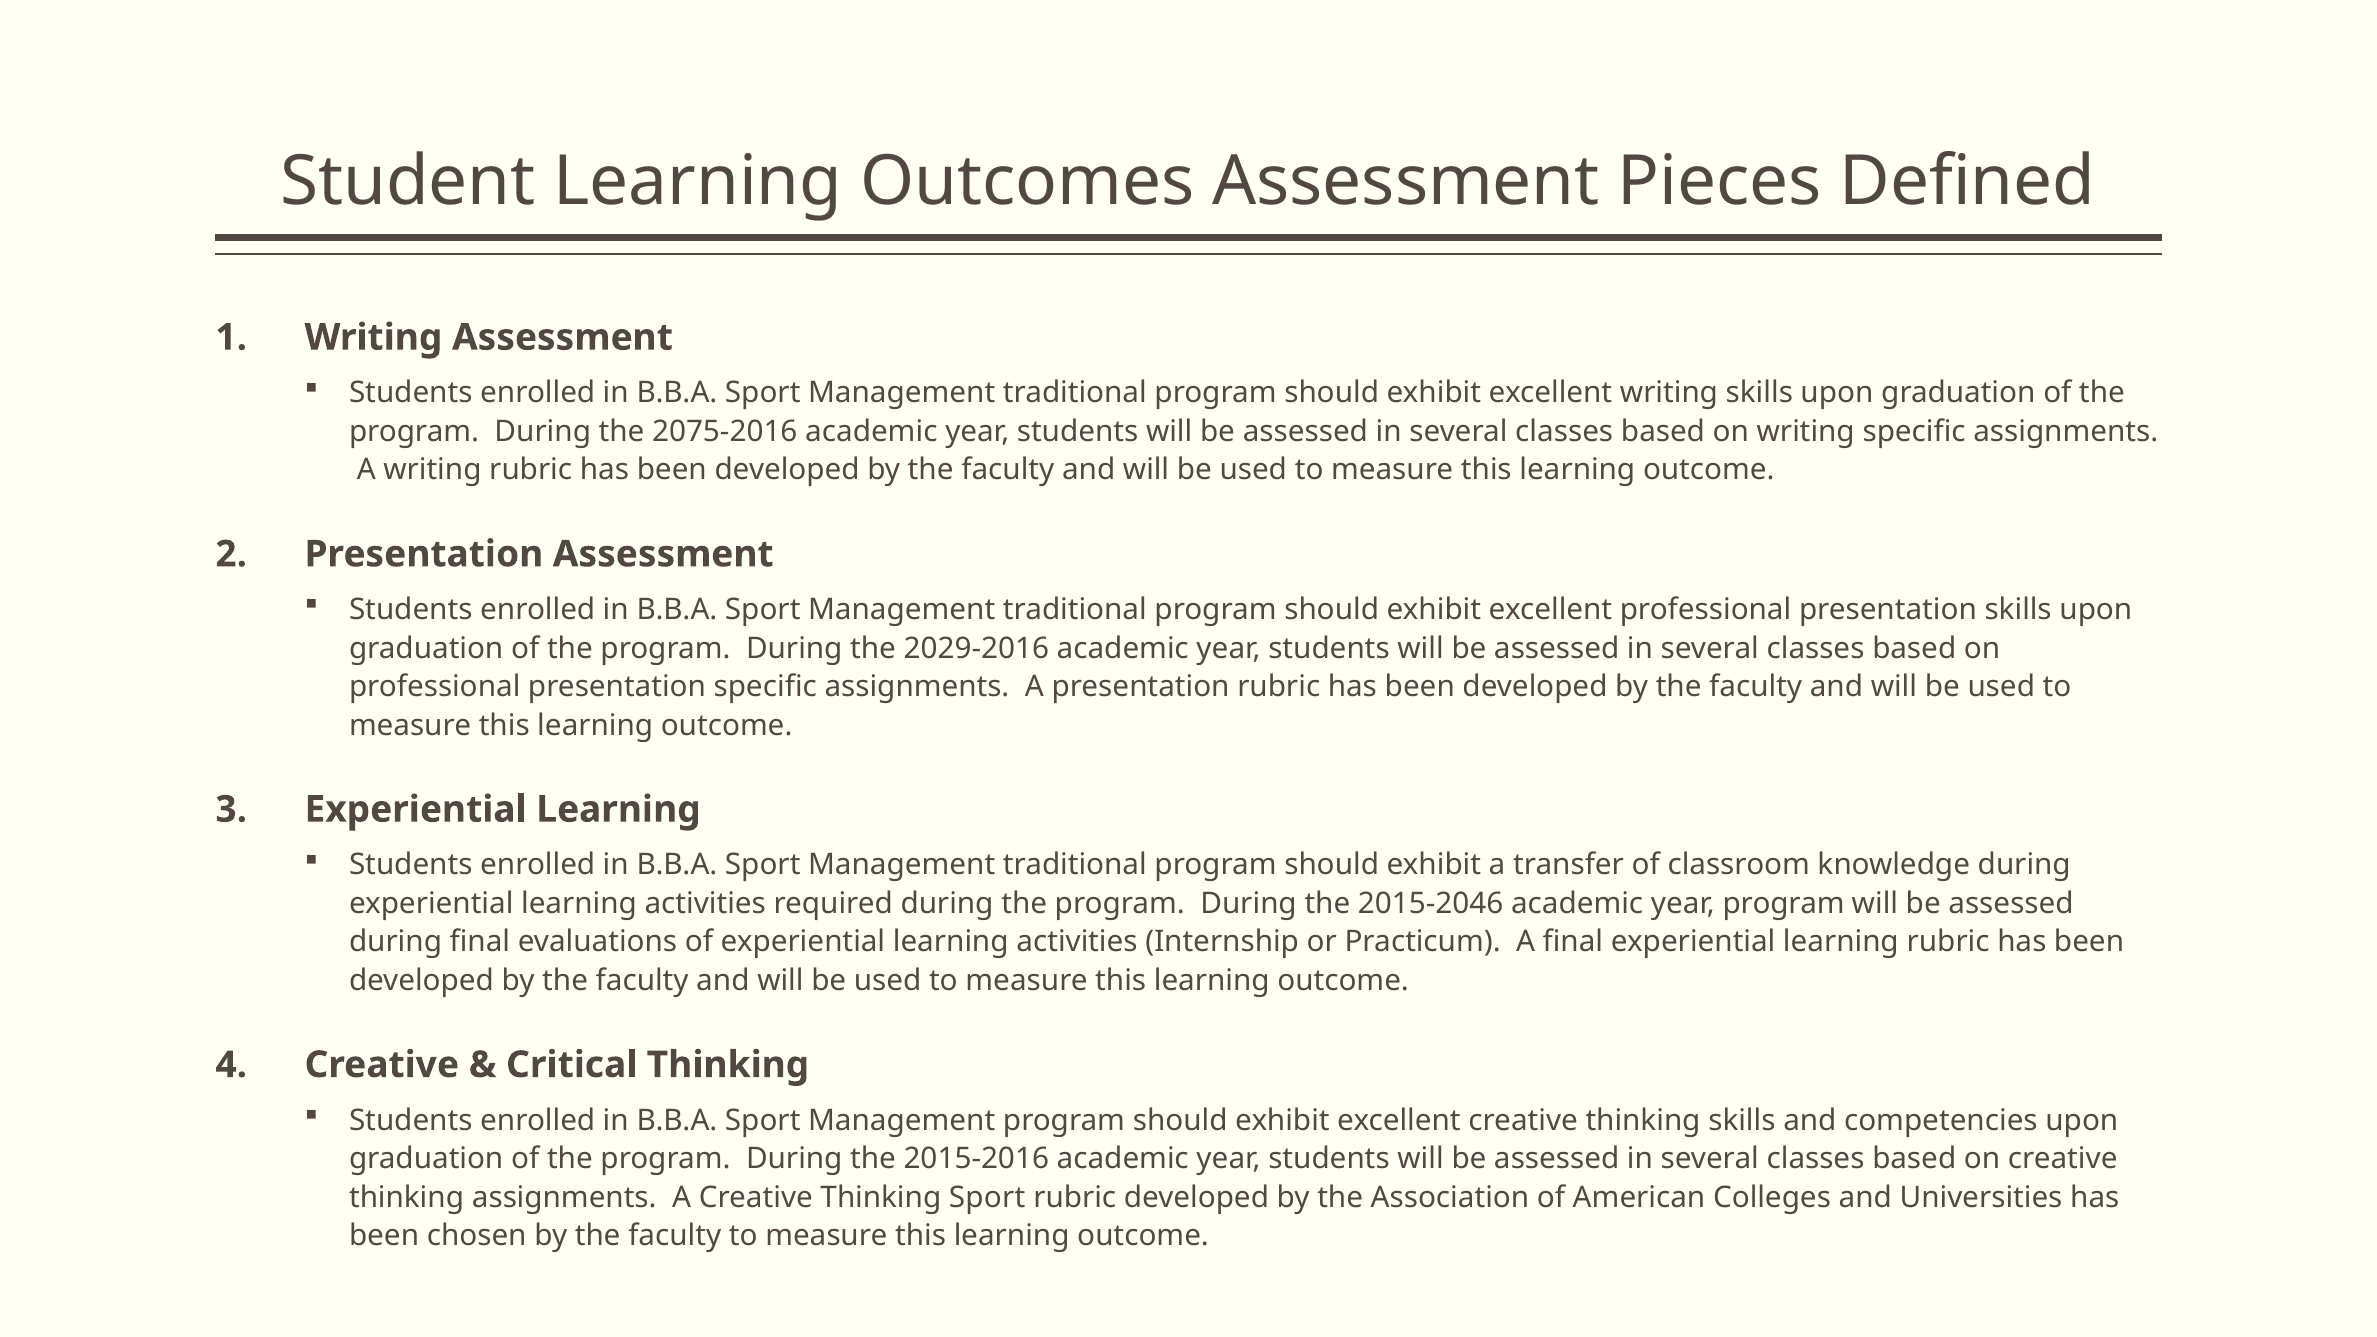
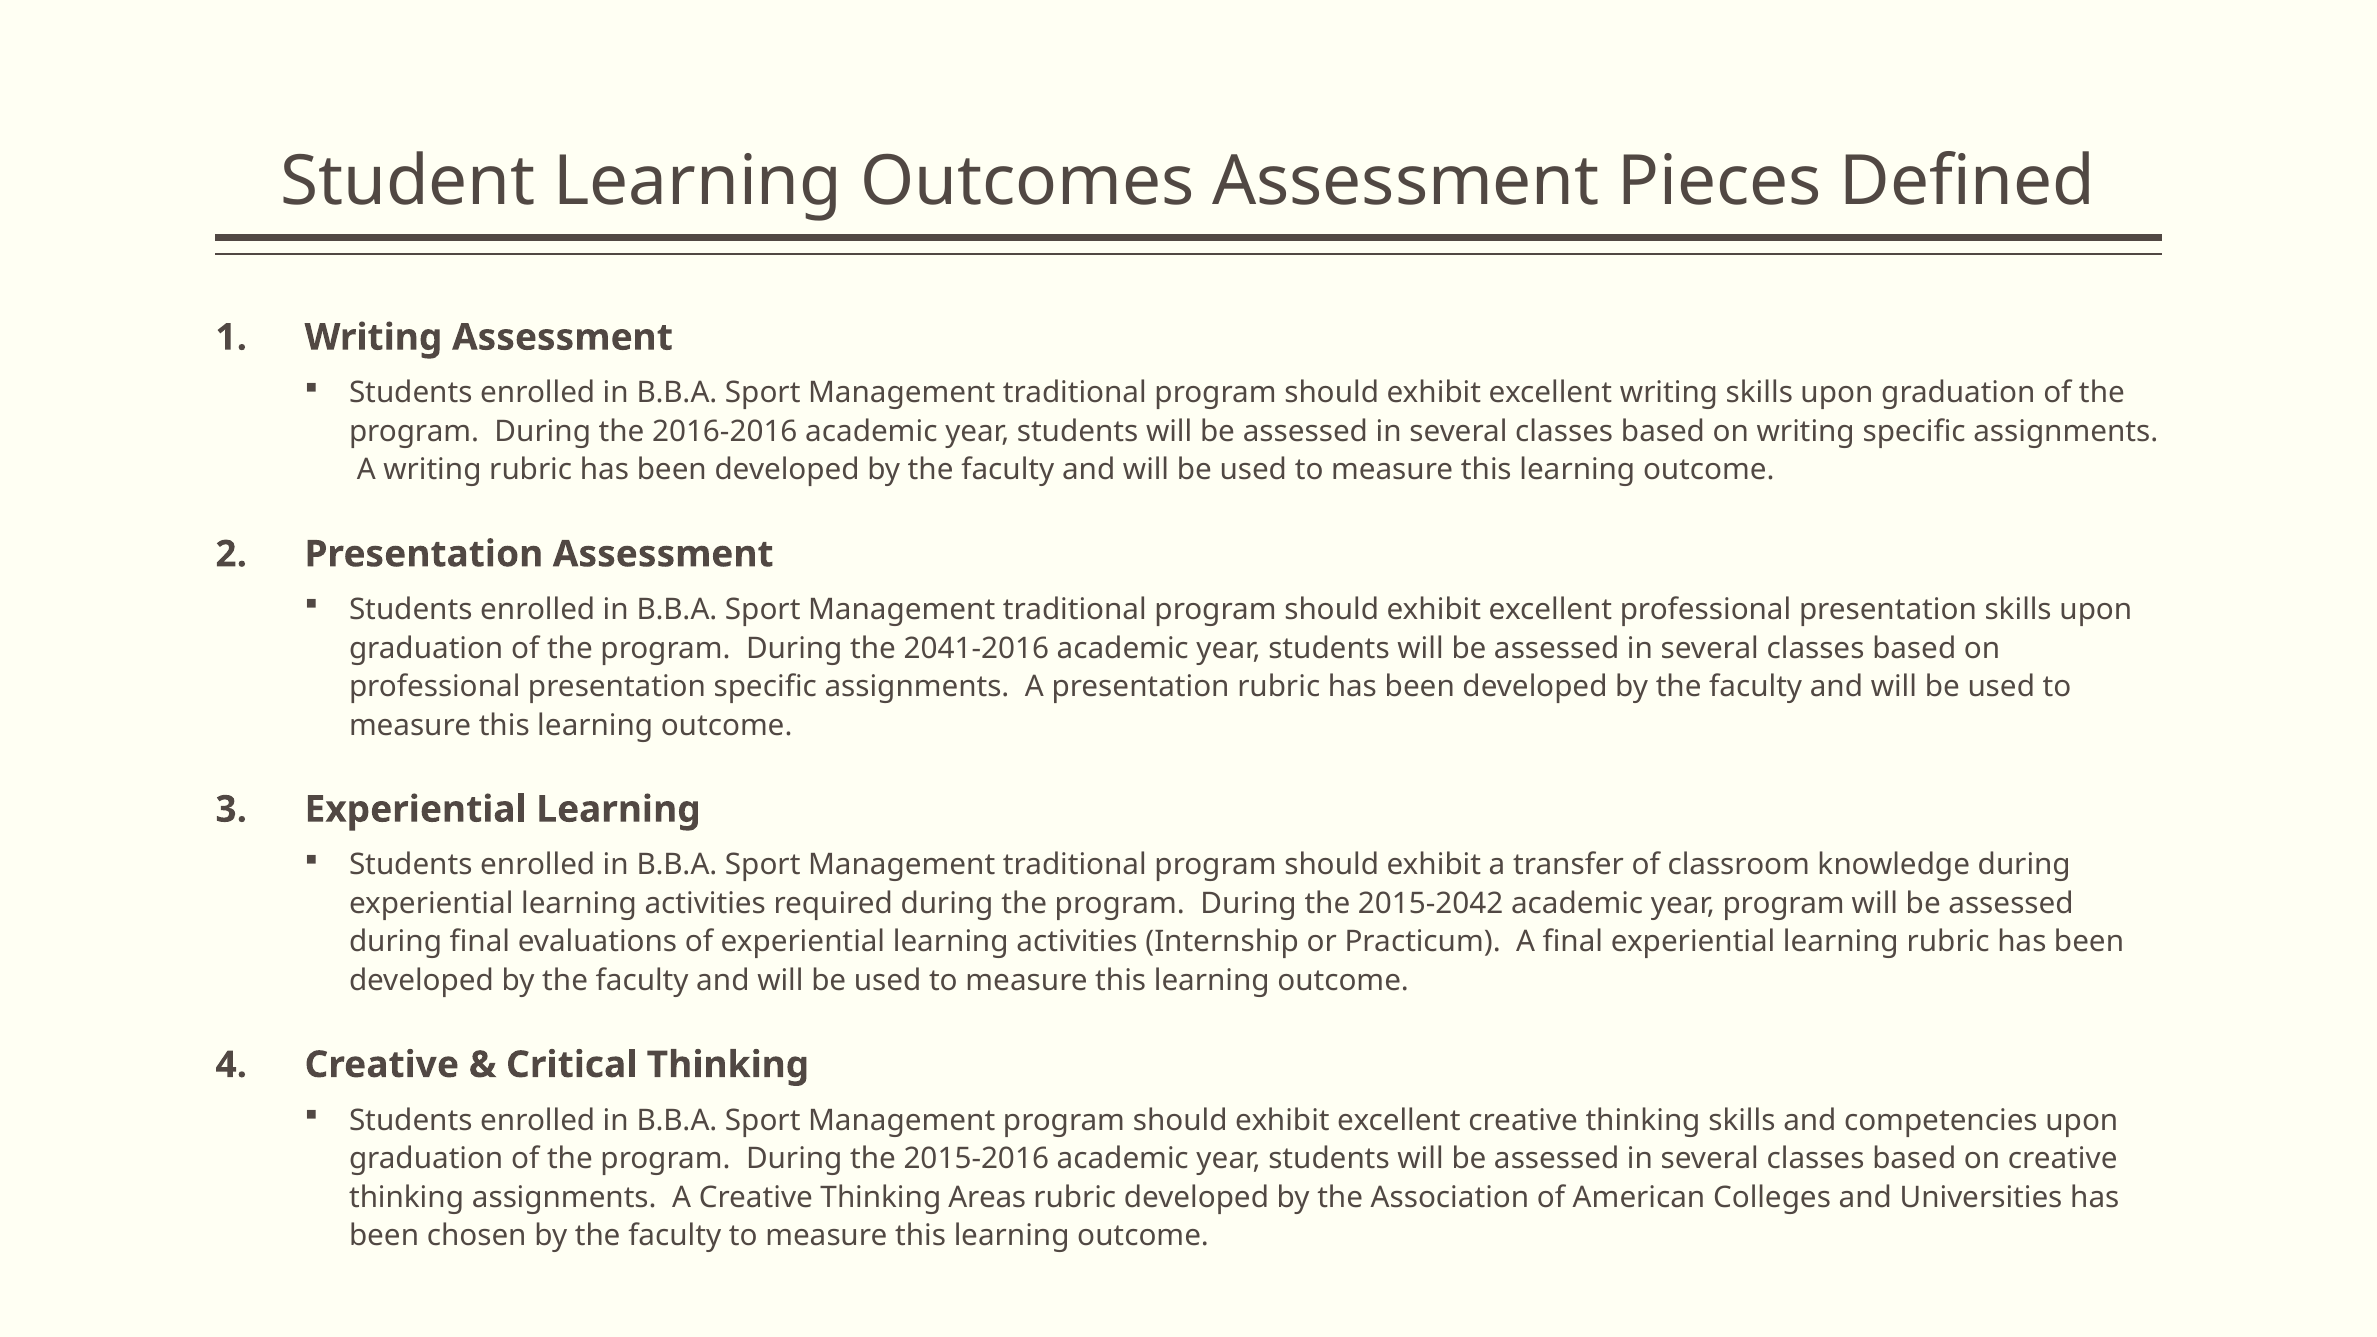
2075-2016: 2075-2016 -> 2016-2016
2029-2016: 2029-2016 -> 2041-2016
2015-2046: 2015-2046 -> 2015-2042
Thinking Sport: Sport -> Areas
